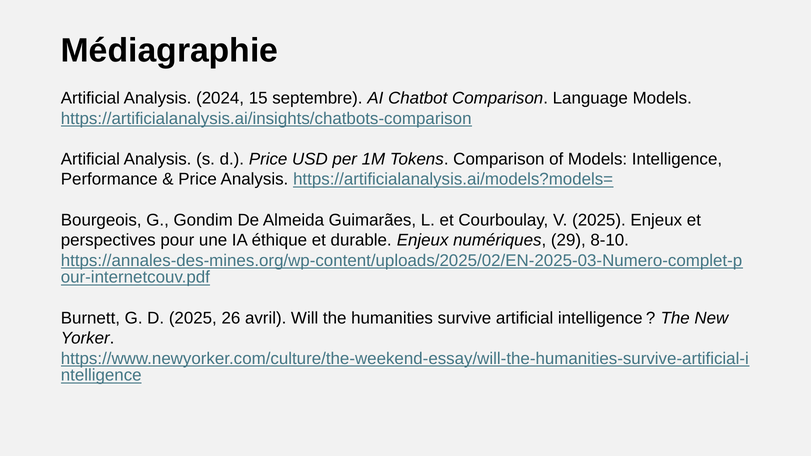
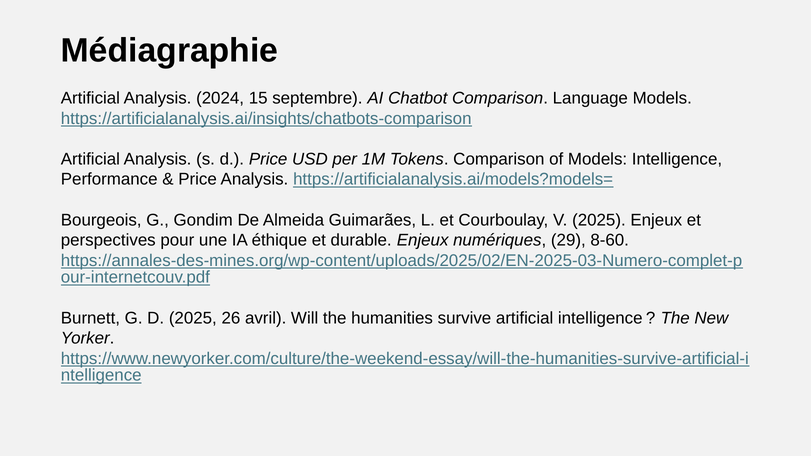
8‑10: 8‑10 -> 8‑60
